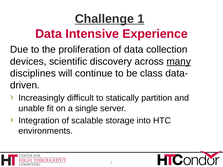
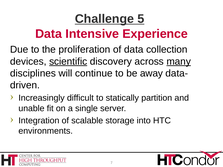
1: 1 -> 5
scientific underline: none -> present
class: class -> away
